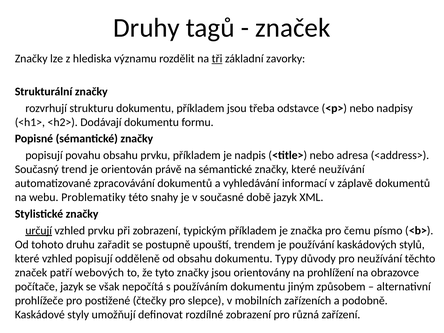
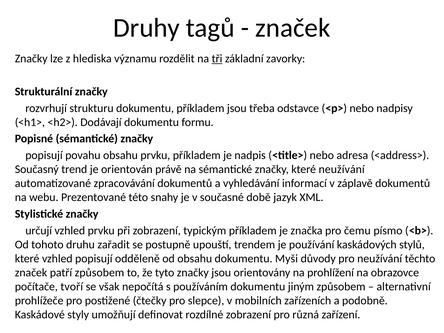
Problematiky: Problematiky -> Prezentované
určují underline: present -> none
Typy: Typy -> Myši
patří webových: webových -> způsobem
počítače jazyk: jazyk -> tvoří
